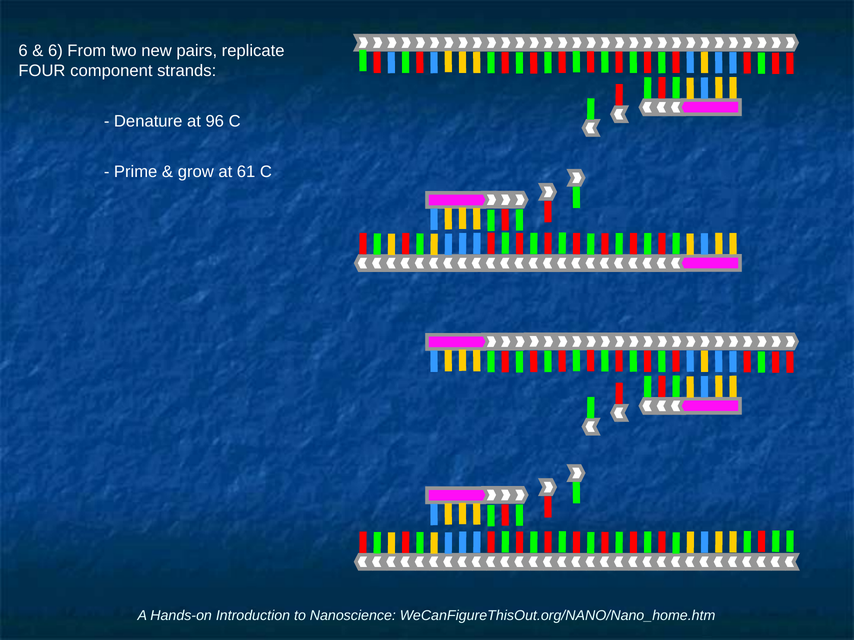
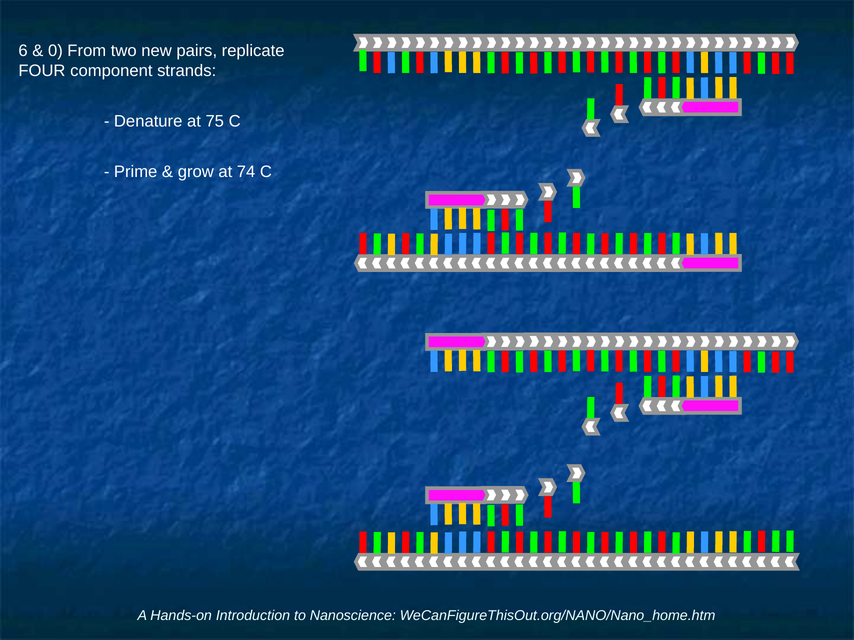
6 at (55, 51): 6 -> 0
96: 96 -> 75
61: 61 -> 74
